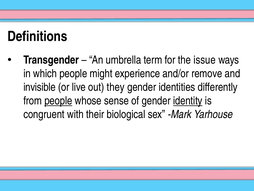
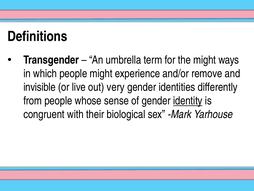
the issue: issue -> might
they: they -> very
people at (58, 101) underline: present -> none
